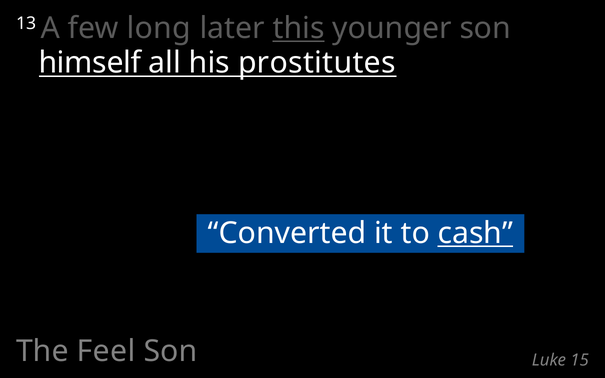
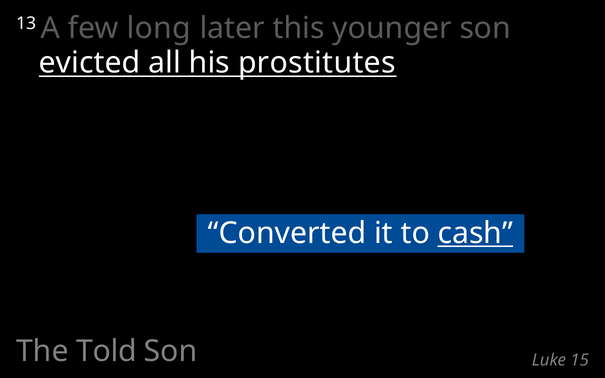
this underline: present -> none
himself: himself -> evicted
Feel: Feel -> Told
